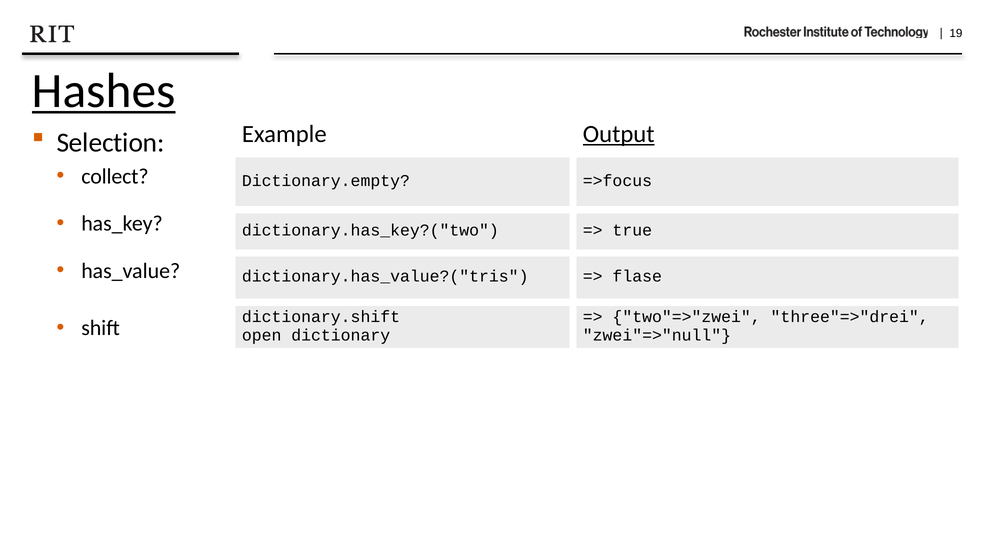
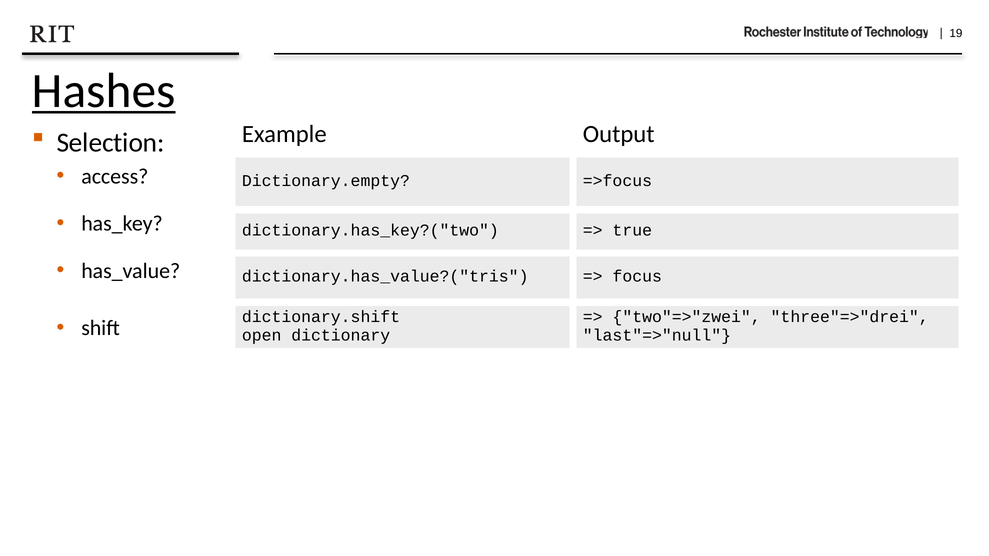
Output underline: present -> none
collect: collect -> access
flase: flase -> focus
zwei"=>"null: zwei"=>"null -> last"=>"null
